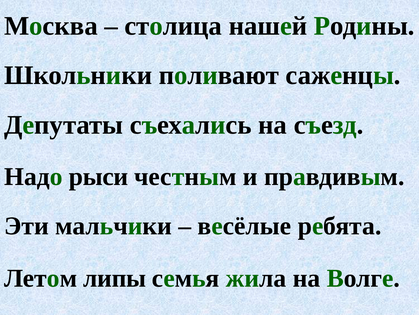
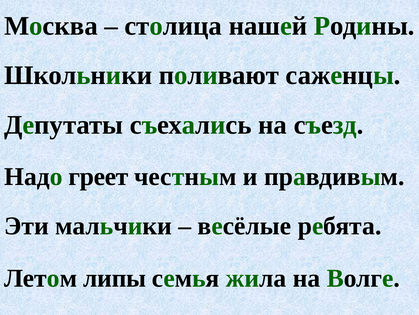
рыси: рыси -> греет
